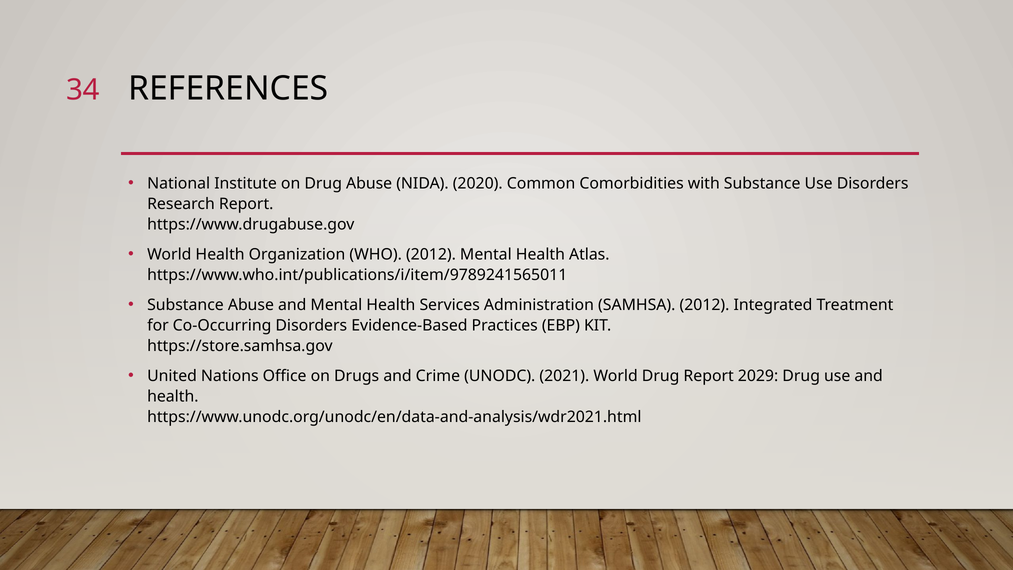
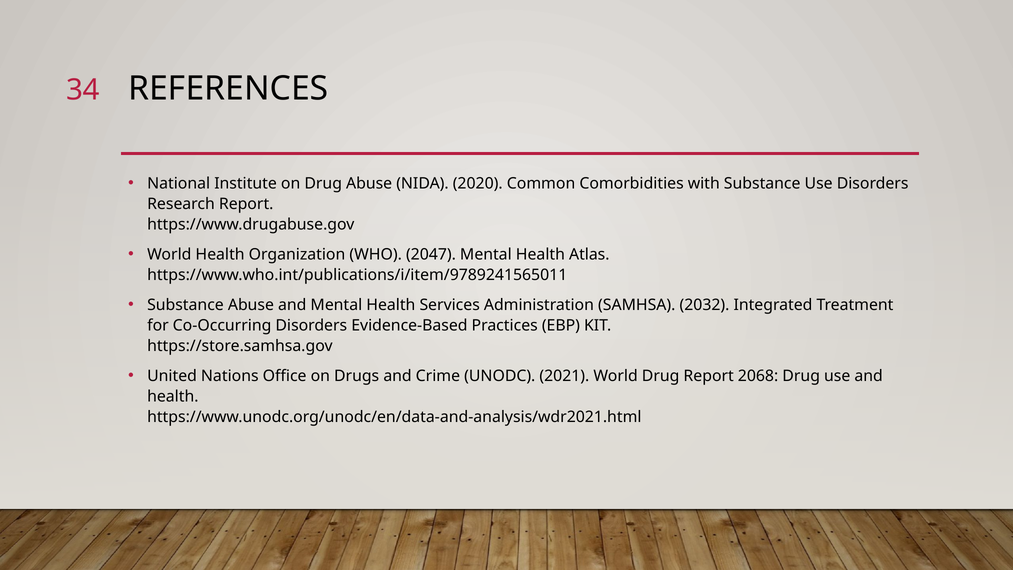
WHO 2012: 2012 -> 2047
SAMHSA 2012: 2012 -> 2032
2029: 2029 -> 2068
